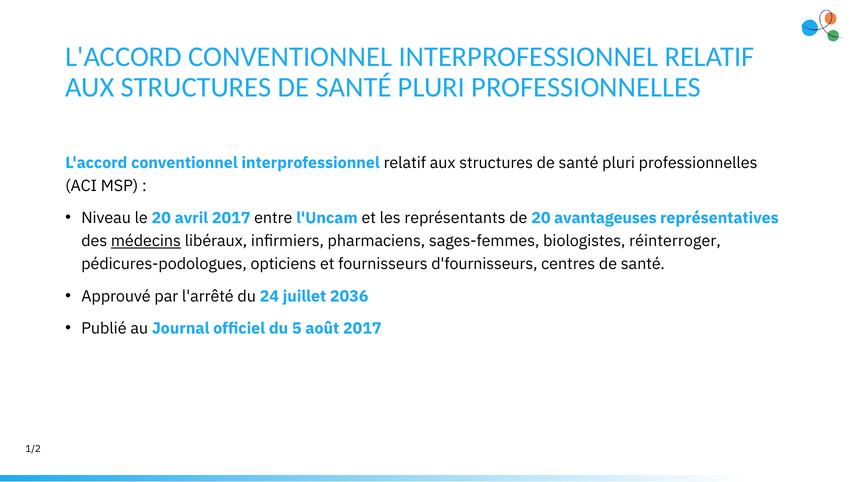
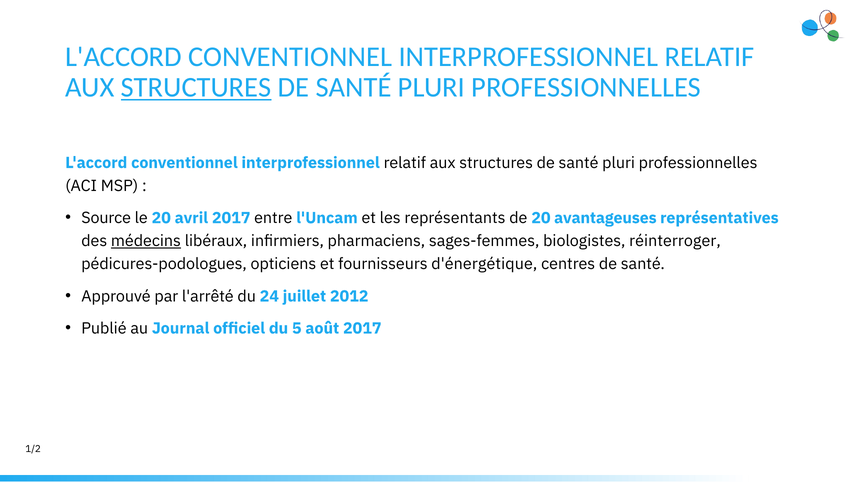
STRUCTURES at (196, 87) underline: none -> present
Niveau: Niveau -> Source
d'fournisseurs: d'fournisseurs -> d'énergétique
2036: 2036 -> 2012
